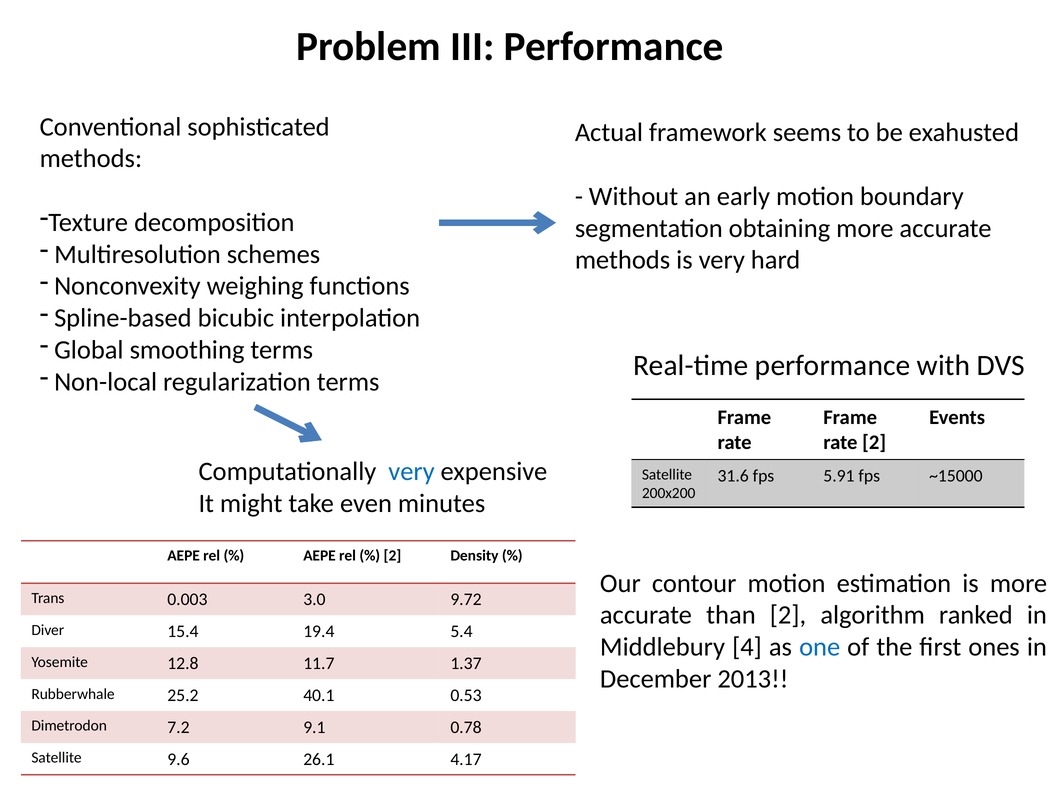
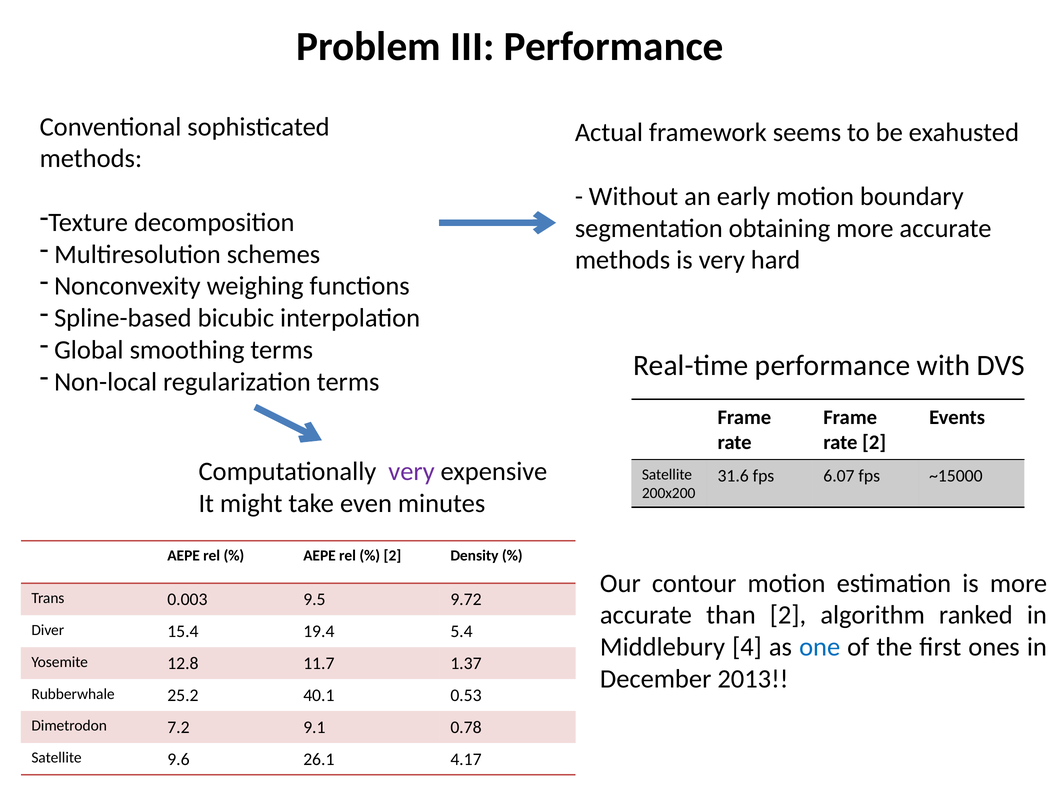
very at (411, 471) colour: blue -> purple
5.91: 5.91 -> 6.07
3.0: 3.0 -> 9.5
